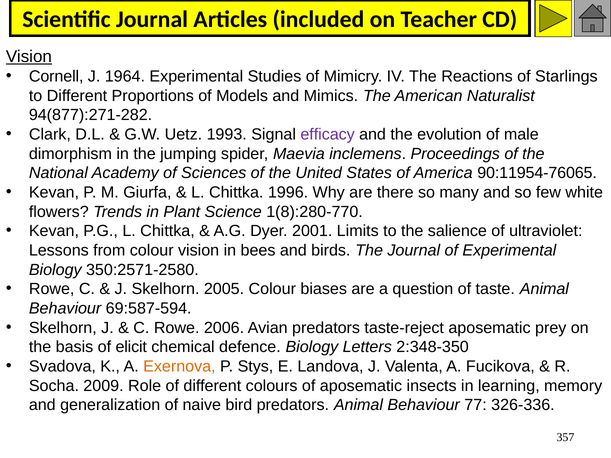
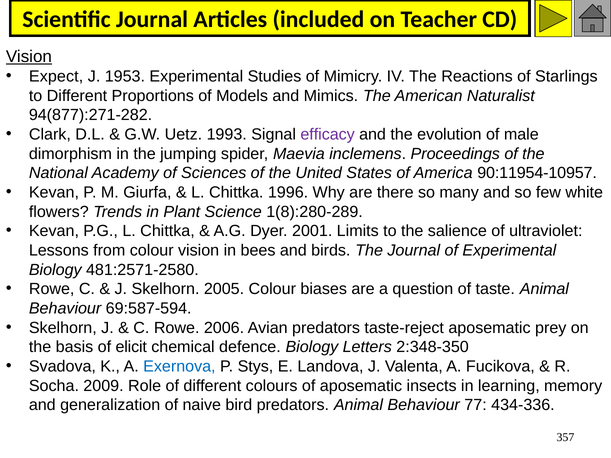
Cornell: Cornell -> Expect
1964: 1964 -> 1953
90:11954-76065: 90:11954-76065 -> 90:11954-10957
1(8):280-770: 1(8):280-770 -> 1(8):280-289
350:2571-2580: 350:2571-2580 -> 481:2571-2580
Exernova colour: orange -> blue
326-336: 326-336 -> 434-336
